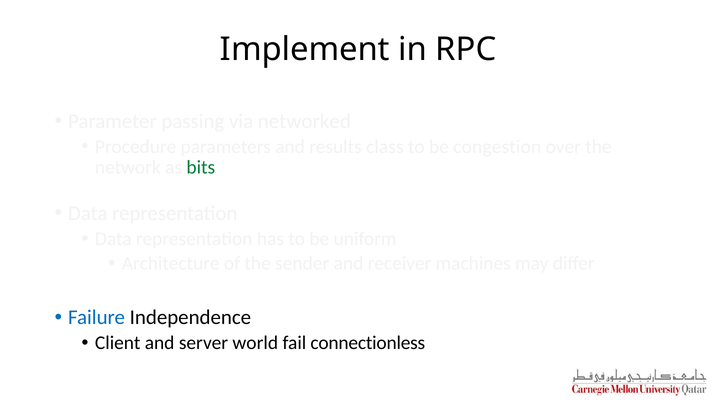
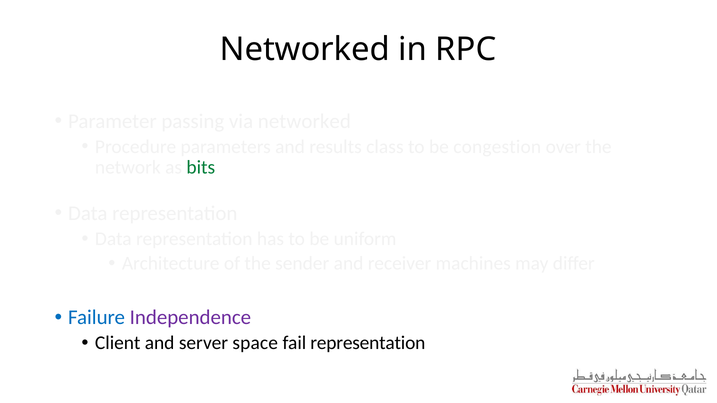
Implement at (305, 50): Implement -> Networked
Independence colour: black -> purple
world: world -> space
fail connectionless: connectionless -> representation
